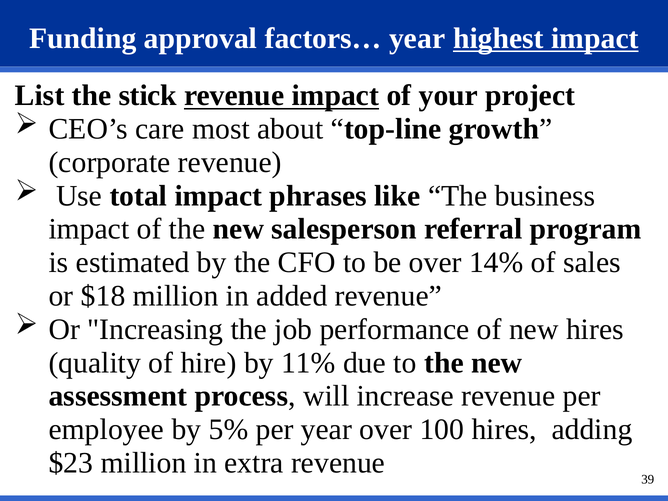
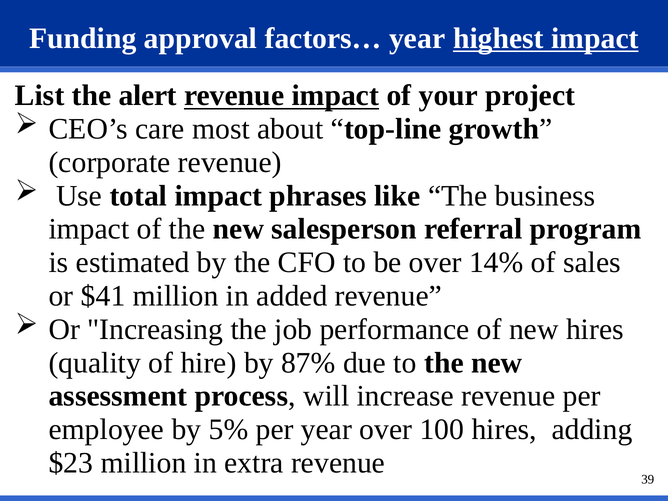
stick: stick -> alert
$18: $18 -> $41
11%: 11% -> 87%
